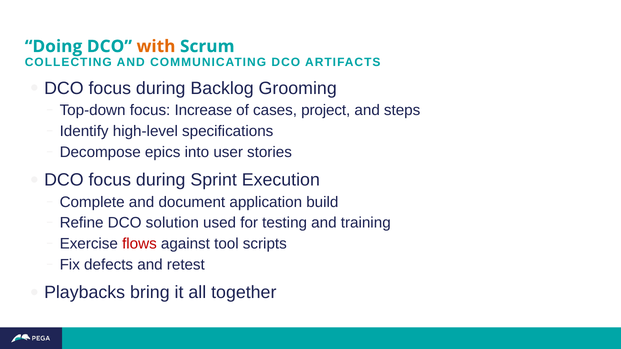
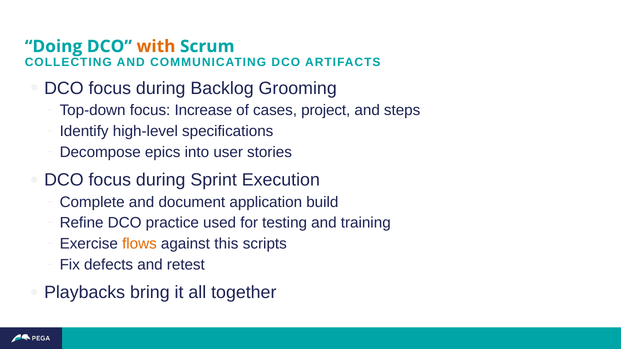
solution: solution -> practice
flows colour: red -> orange
tool: tool -> this
